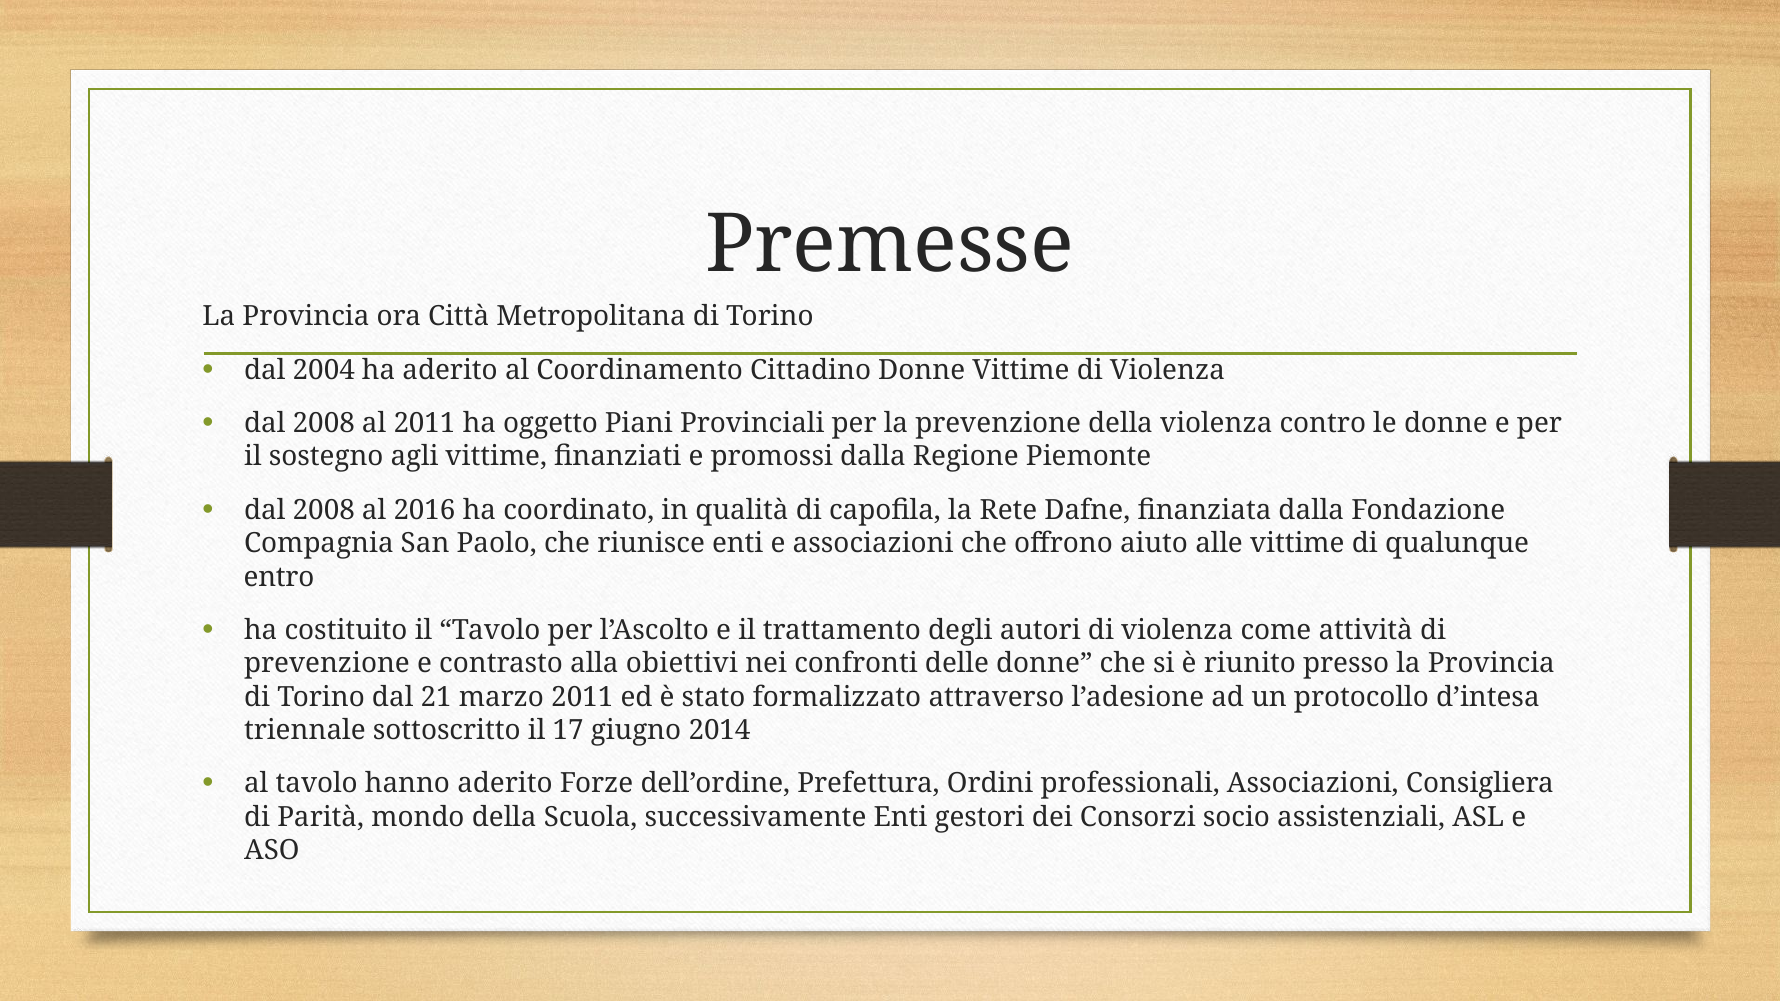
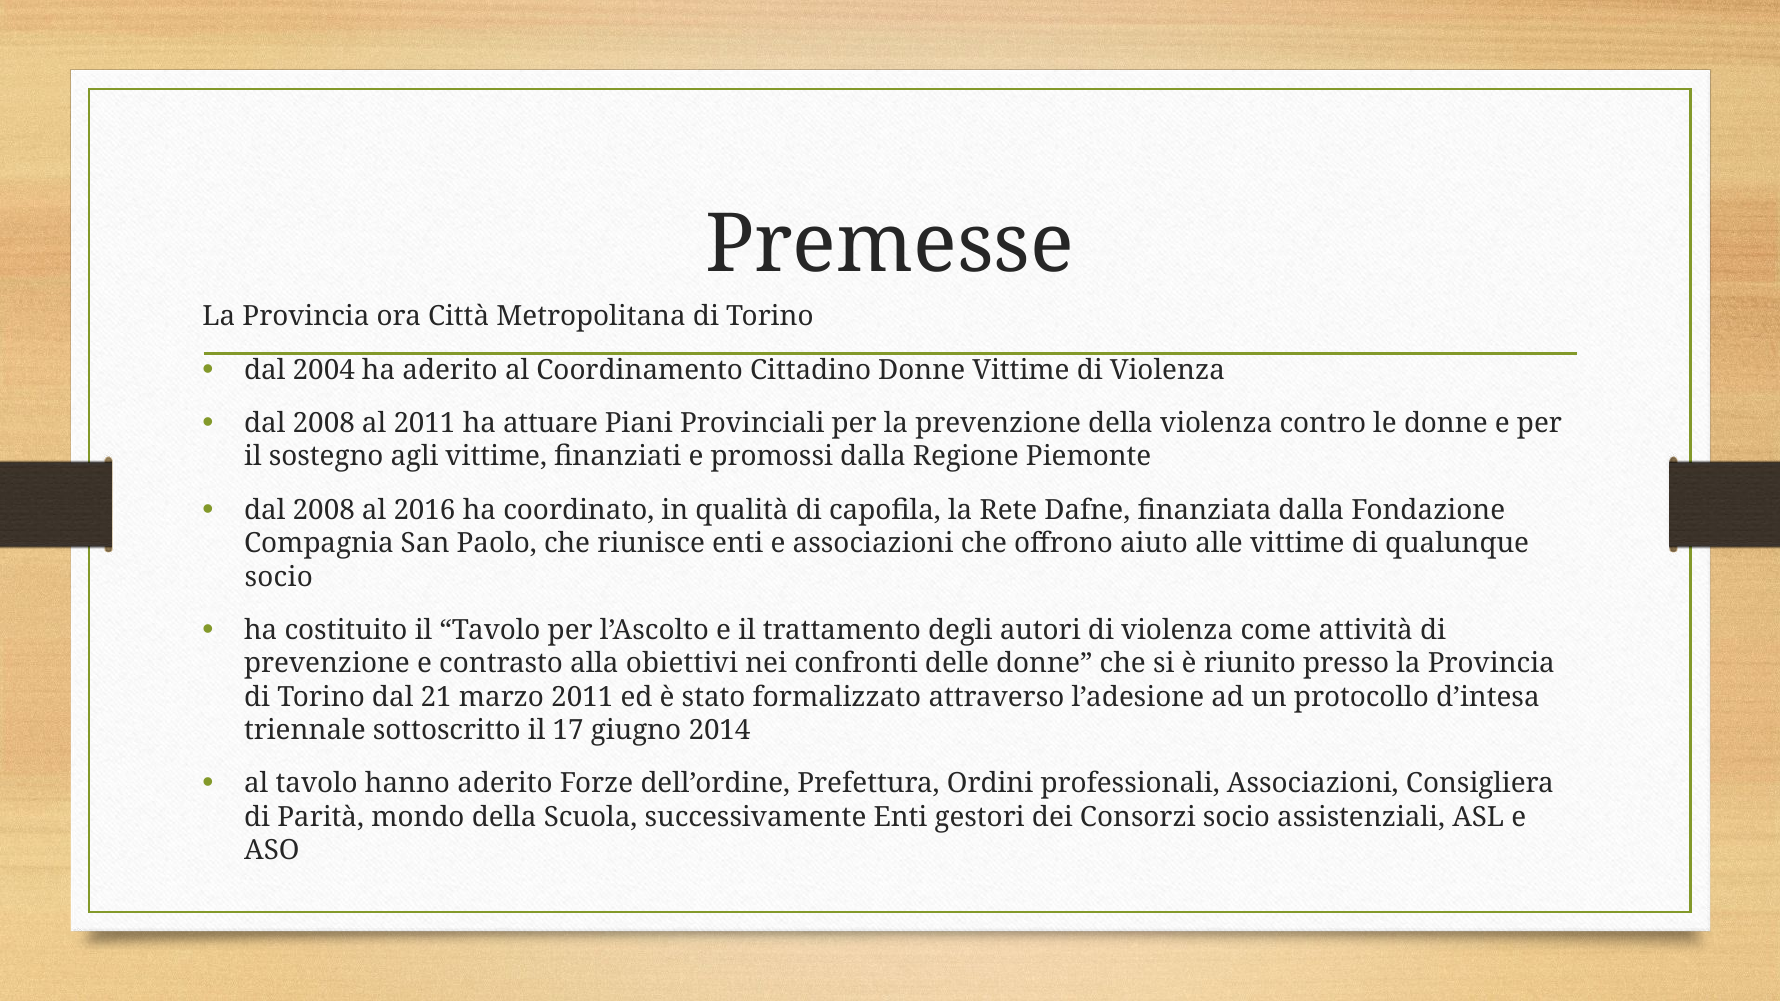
oggetto: oggetto -> attuare
entro at (279, 577): entro -> socio
